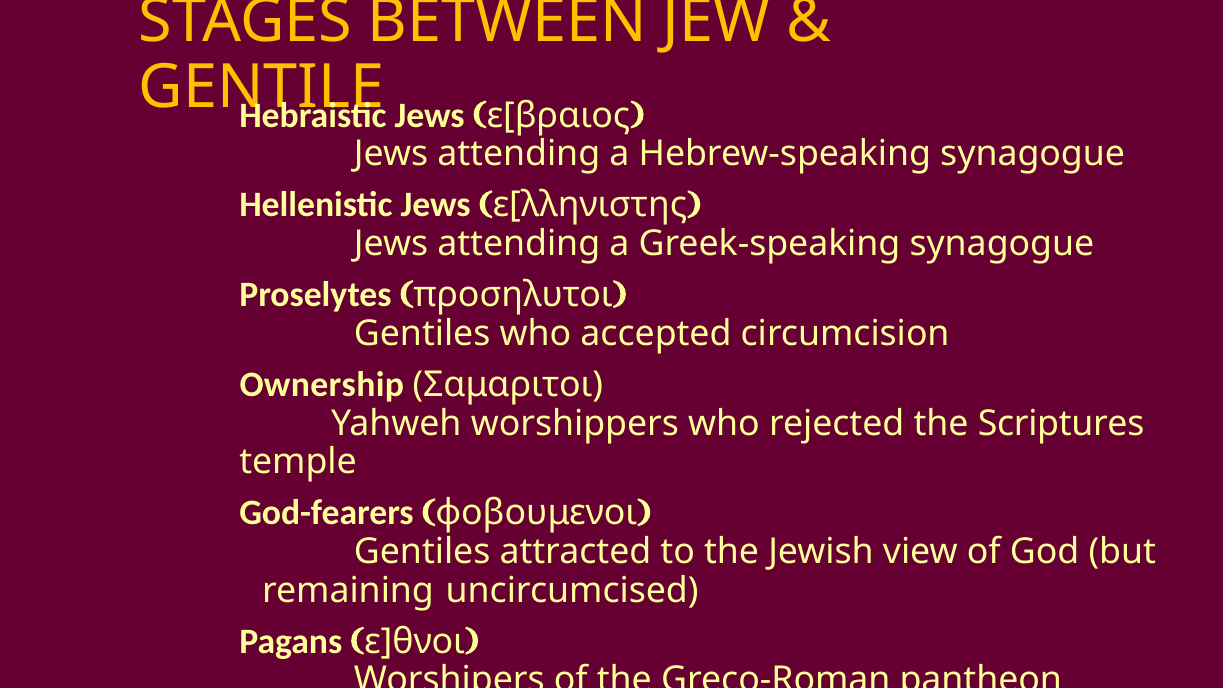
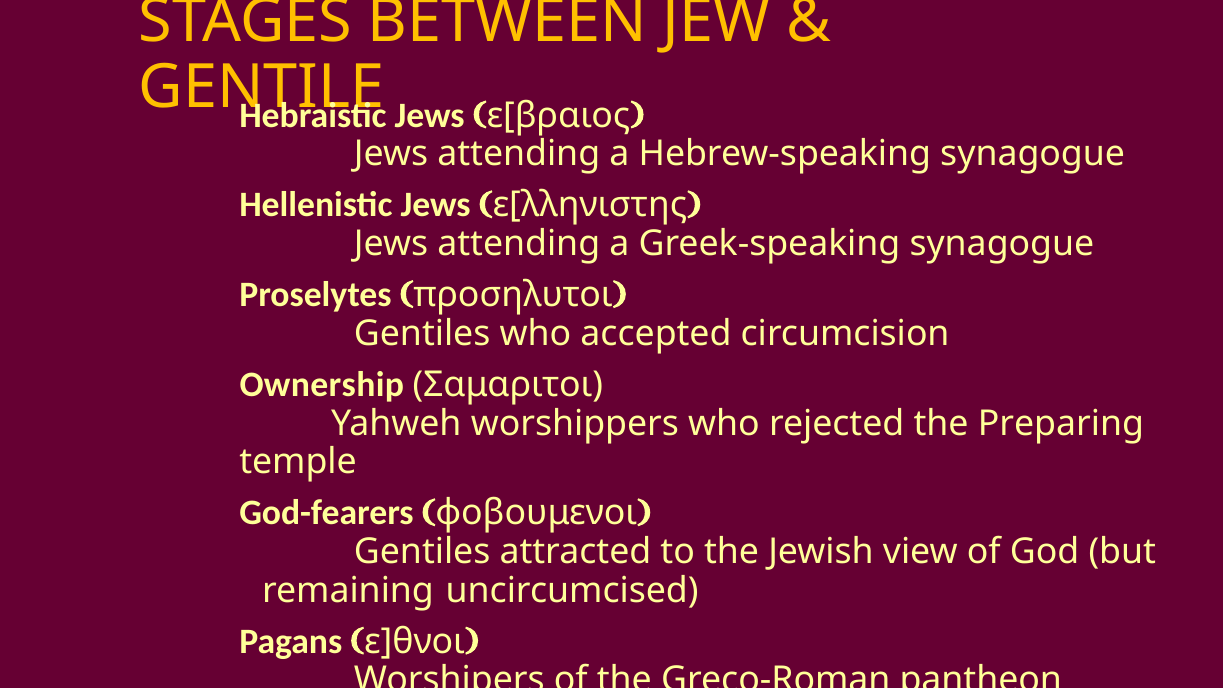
Scriptures: Scriptures -> Preparing
